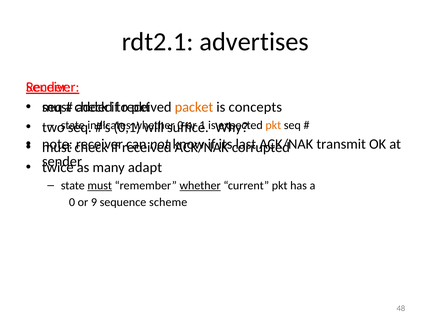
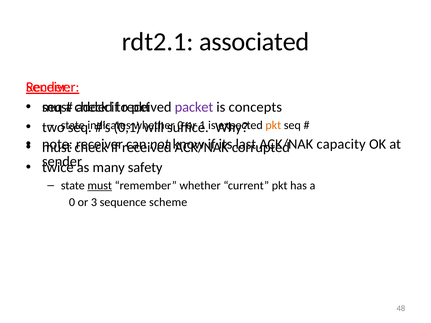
advertises: advertises -> associated
packet colour: orange -> purple
transmit: transmit -> capacity
adapt: adapt -> safety
whether at (200, 186) underline: present -> none
9: 9 -> 3
